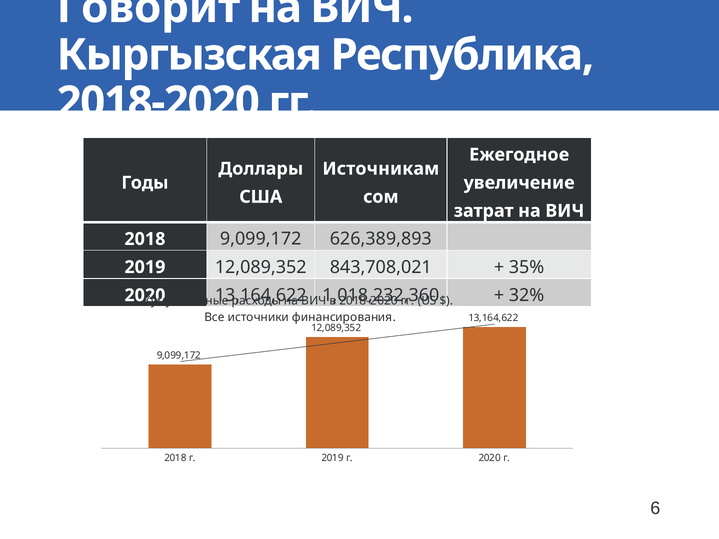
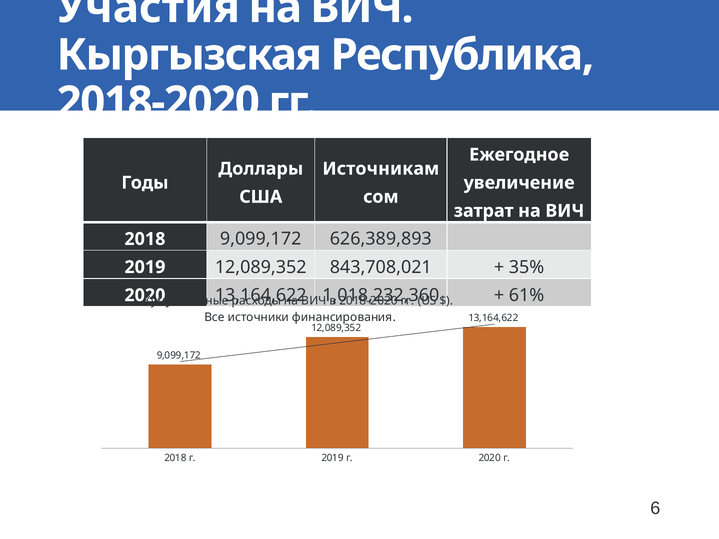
Говорит: Говорит -> Участия
32%: 32% -> 61%
